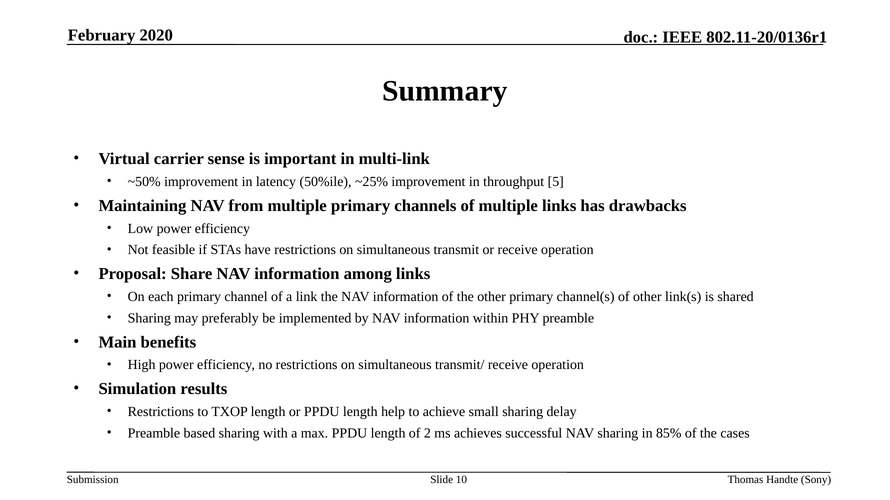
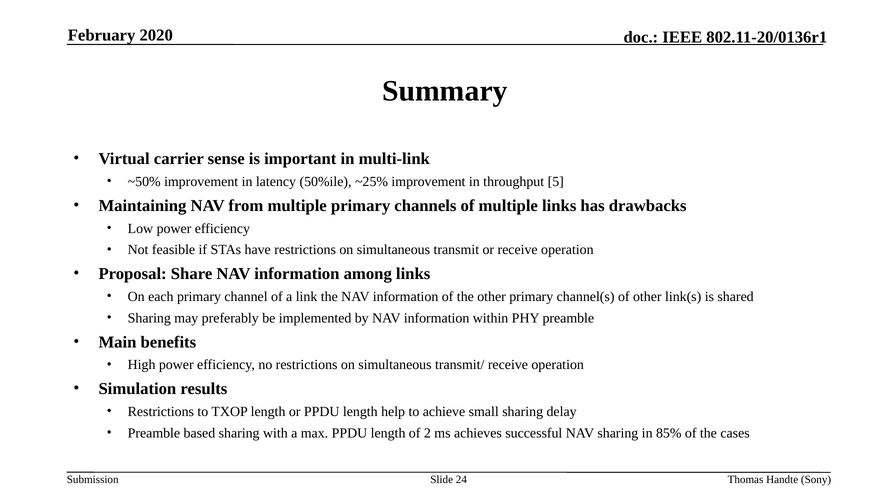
10: 10 -> 24
